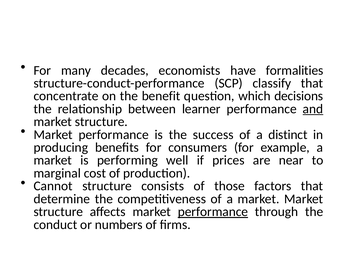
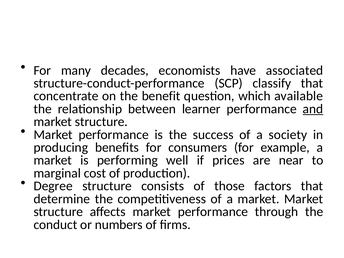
formalities: formalities -> associated
decisions: decisions -> available
distinct: distinct -> society
Cannot: Cannot -> Degree
performance at (213, 212) underline: present -> none
